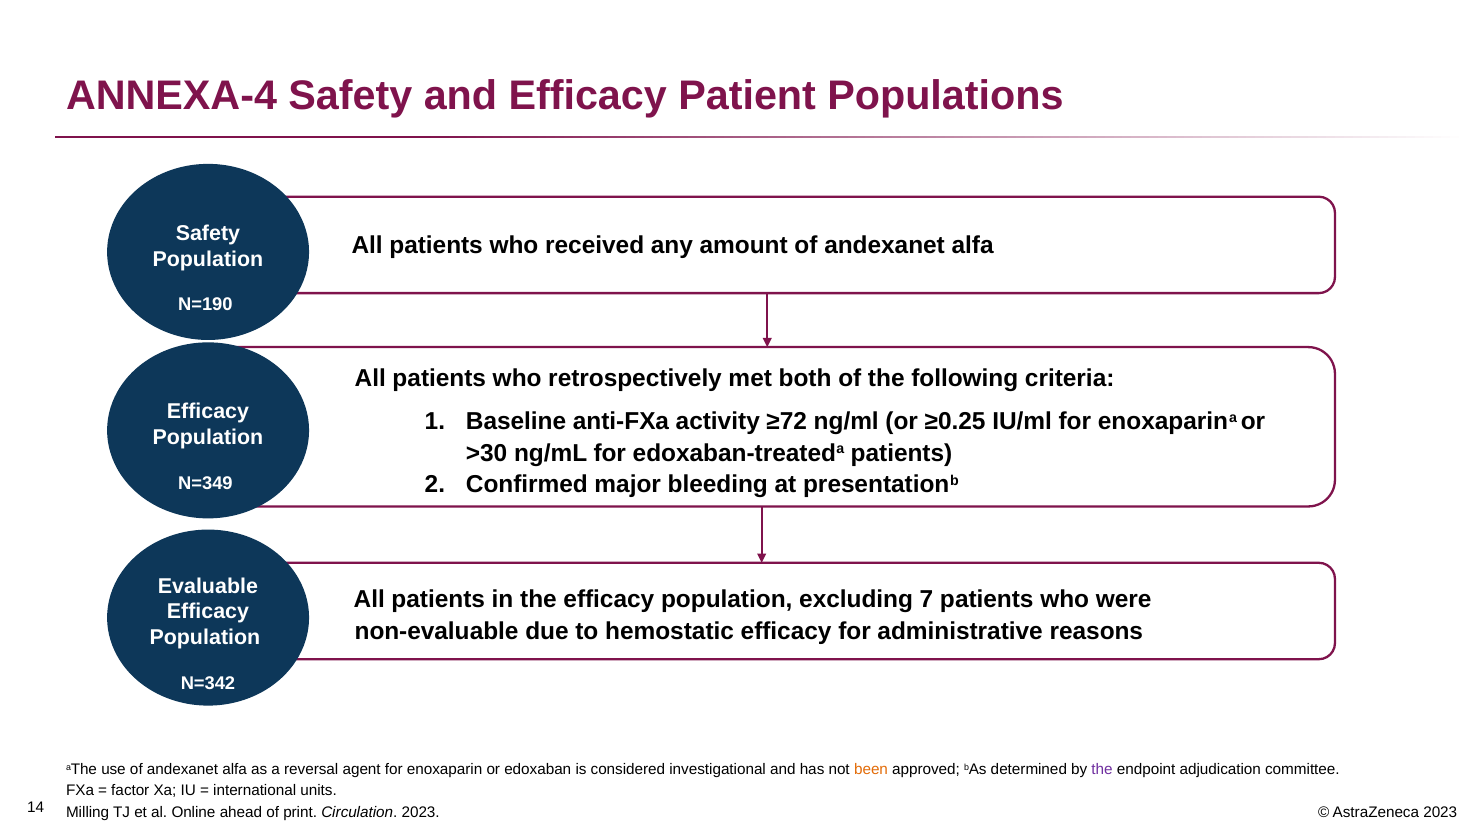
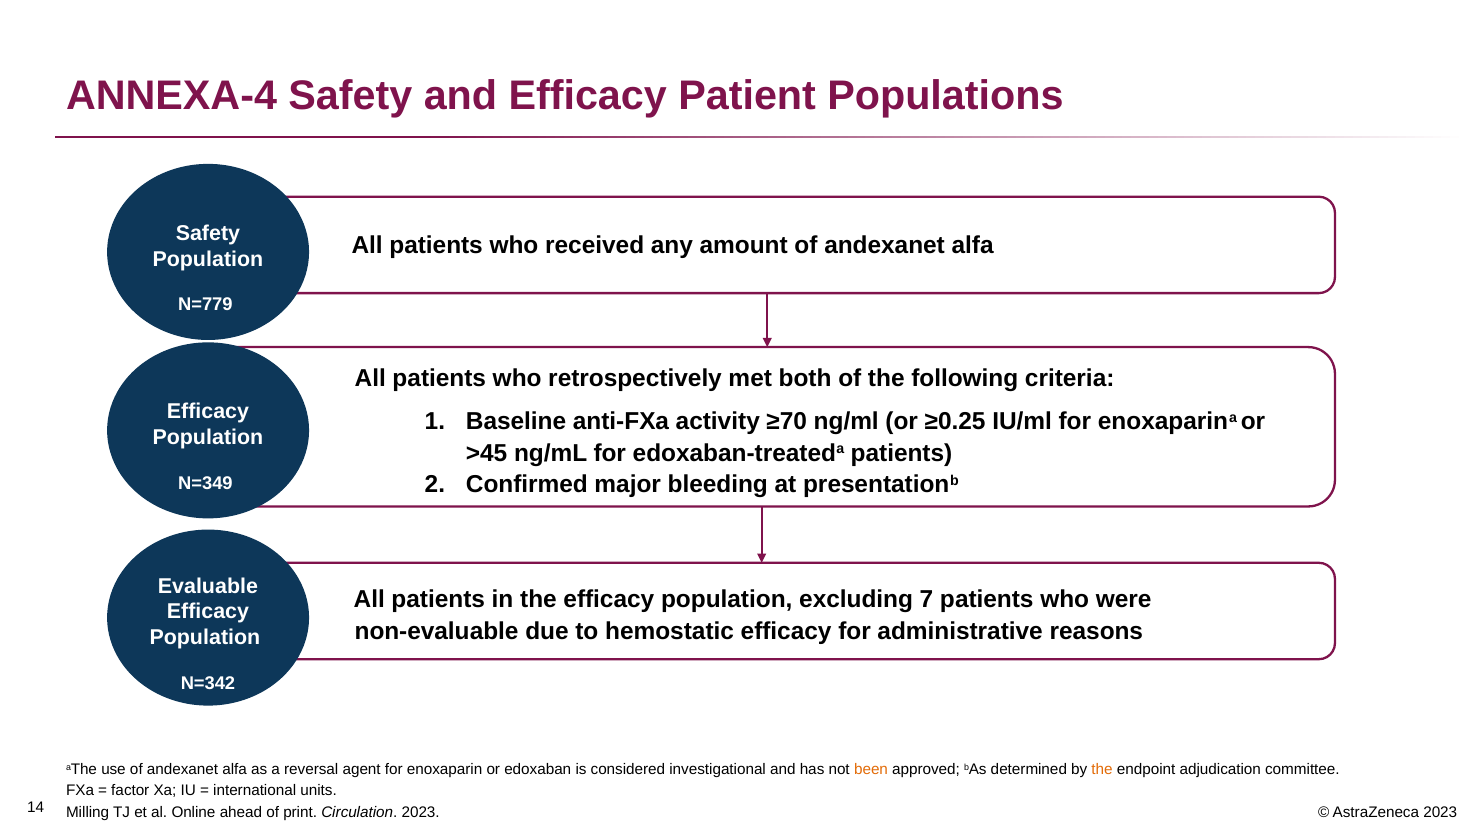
N=190: N=190 -> N=779
≥72: ≥72 -> ≥70
>30: >30 -> >45
the at (1102, 770) colour: purple -> orange
